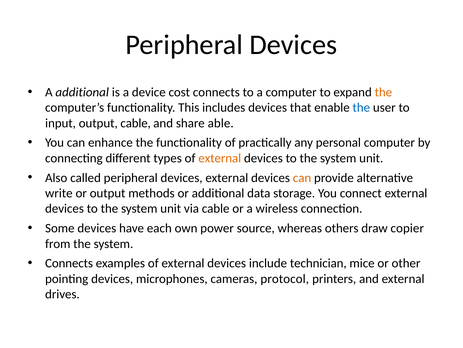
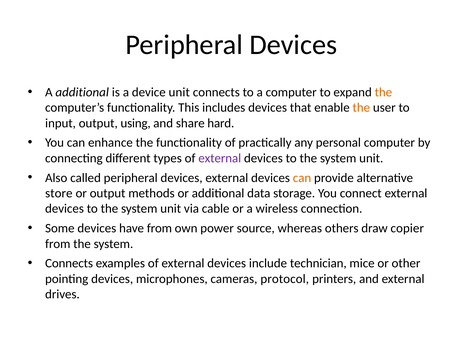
device cost: cost -> unit
the at (361, 107) colour: blue -> orange
output cable: cable -> using
able: able -> hard
external at (220, 158) colour: orange -> purple
write: write -> store
have each: each -> from
